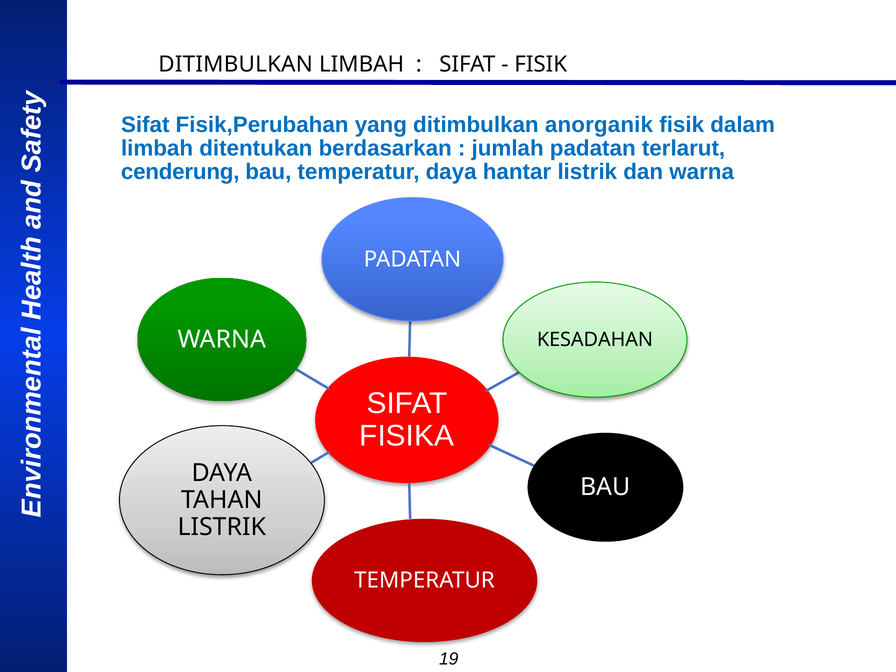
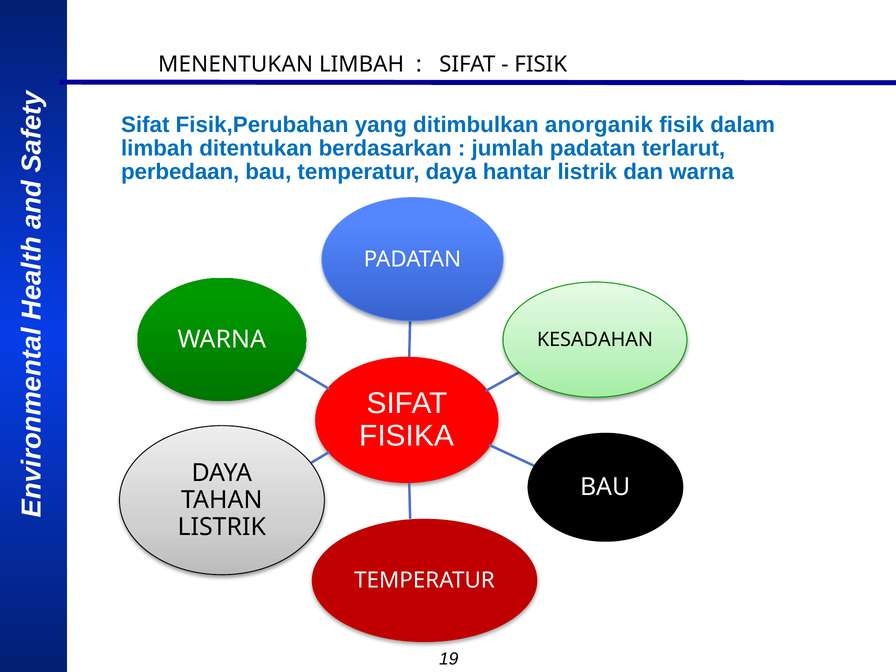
DITIMBULKAN at (236, 64): DITIMBULKAN -> MENENTUKAN
cenderung: cenderung -> perbedaan
